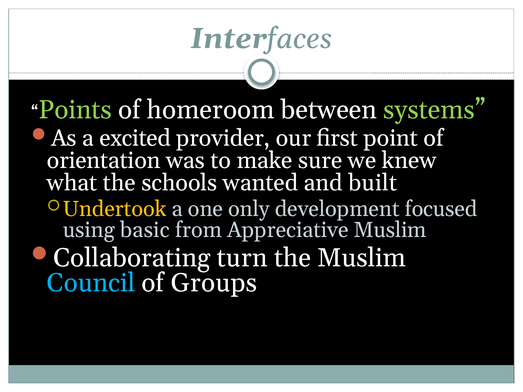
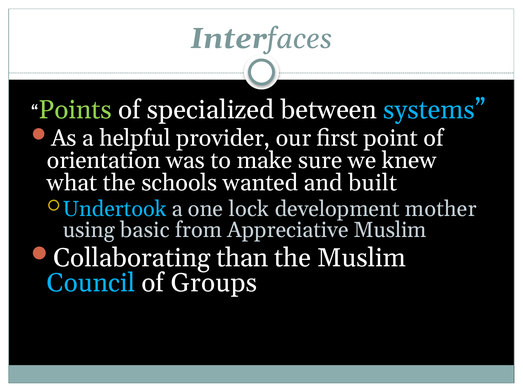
homeroom: homeroom -> specialized
systems colour: light green -> light blue
excited: excited -> helpful
Undertook colour: yellow -> light blue
only: only -> lock
focused: focused -> mother
turn: turn -> than
